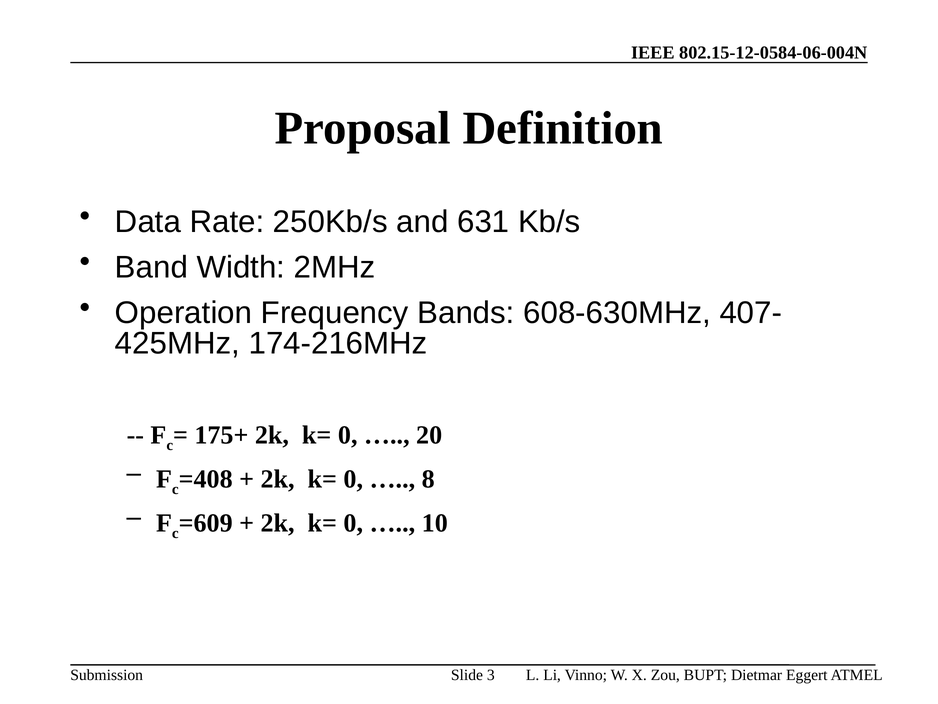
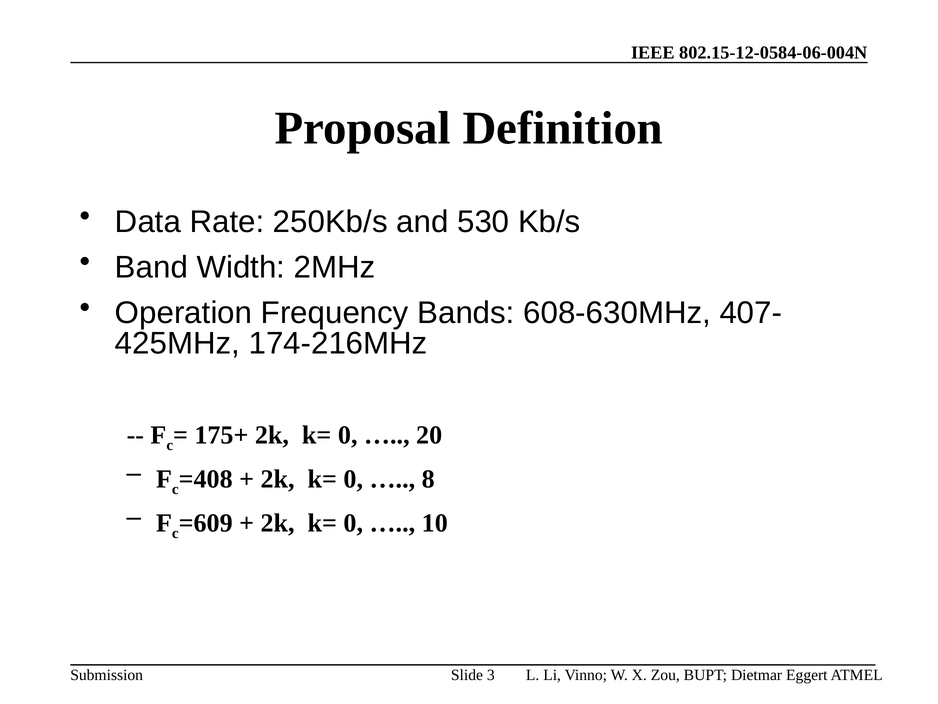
631: 631 -> 530
